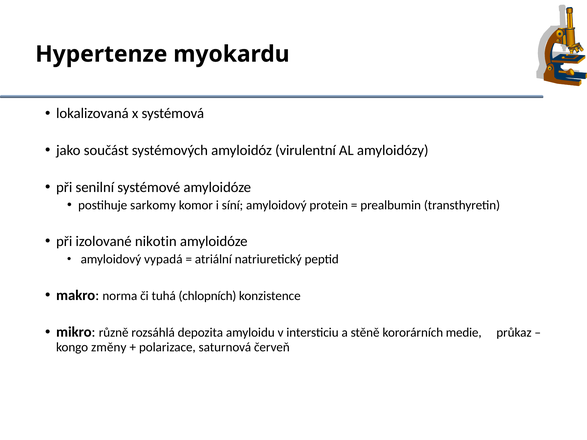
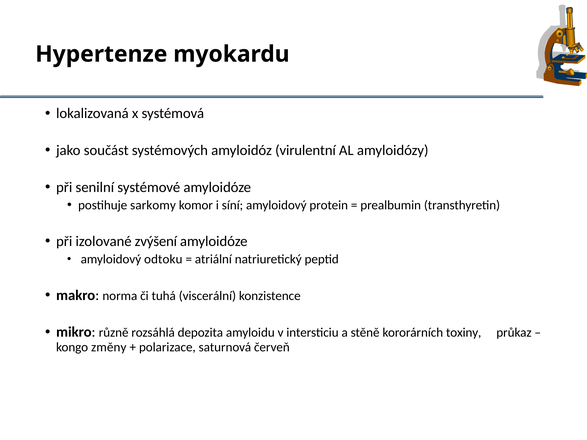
nikotin: nikotin -> zvýšení
vypadá: vypadá -> odtoku
chlopních: chlopních -> viscerální
medie: medie -> toxiny
